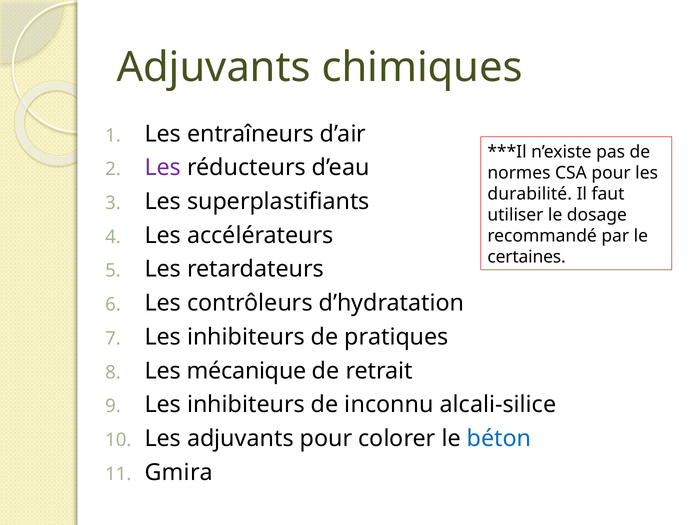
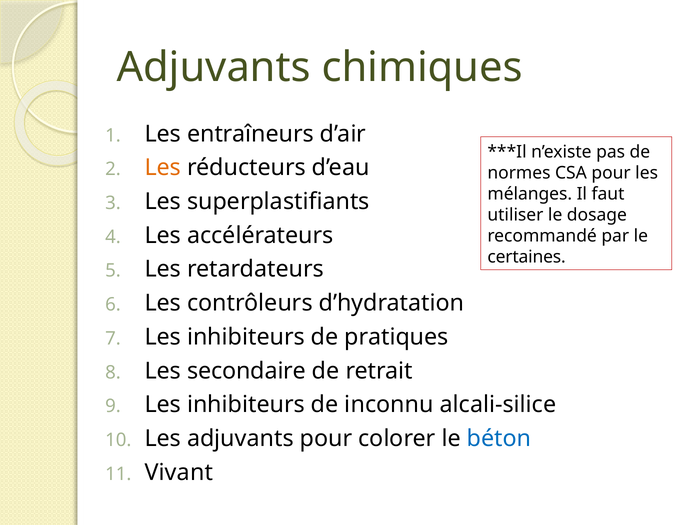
Les at (163, 168) colour: purple -> orange
durabilité: durabilité -> mélanges
mécanique: mécanique -> secondaire
Gmira: Gmira -> Vivant
